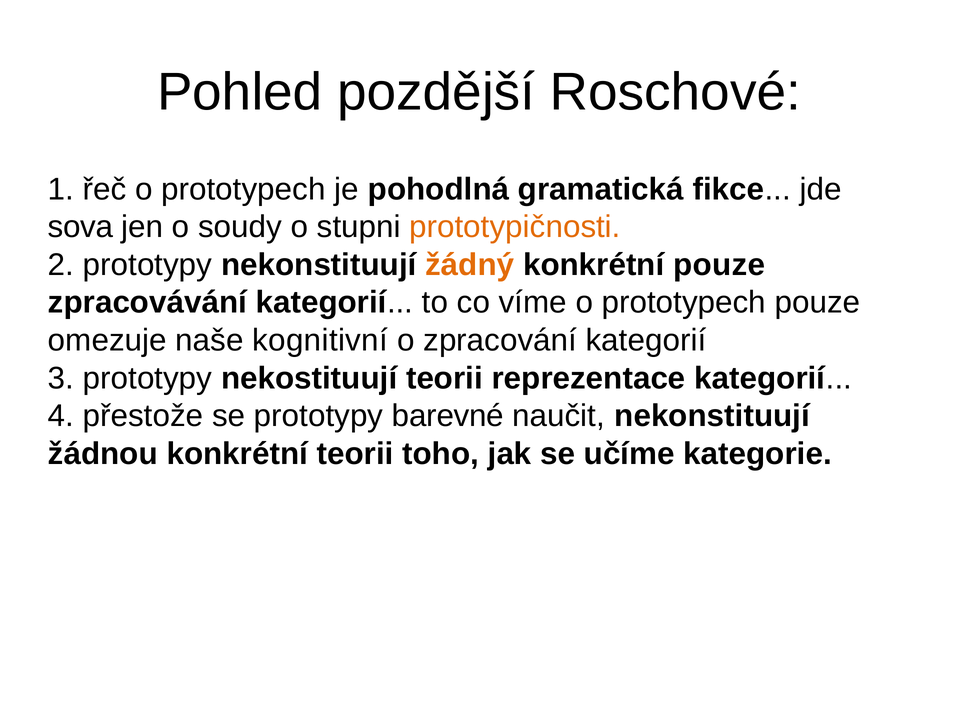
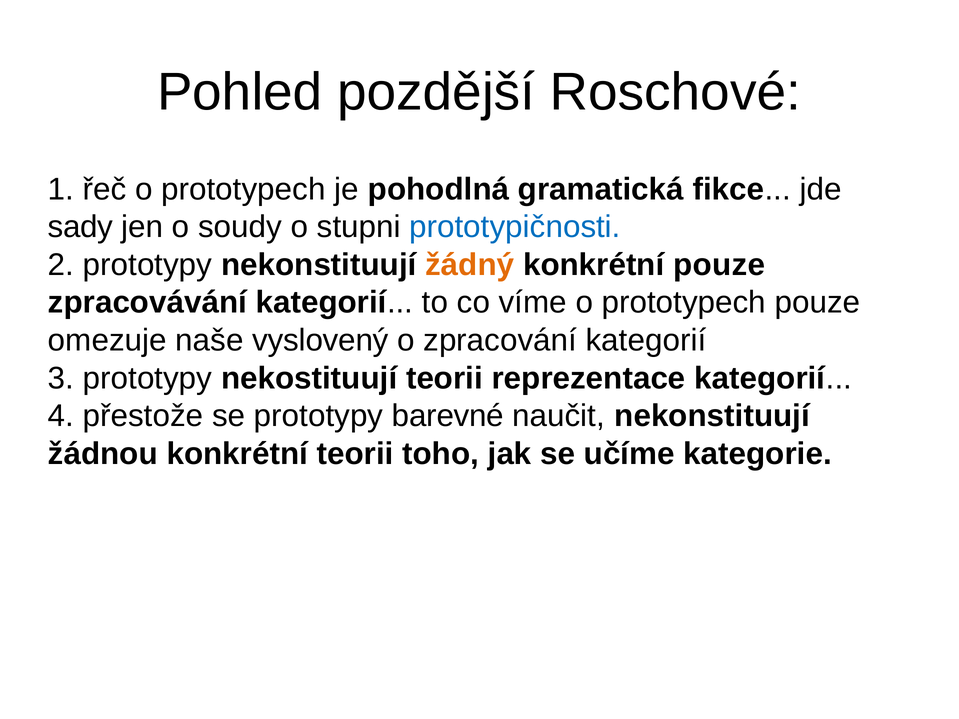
sova: sova -> sady
prototypičnosti colour: orange -> blue
kognitivní: kognitivní -> vyslovený
